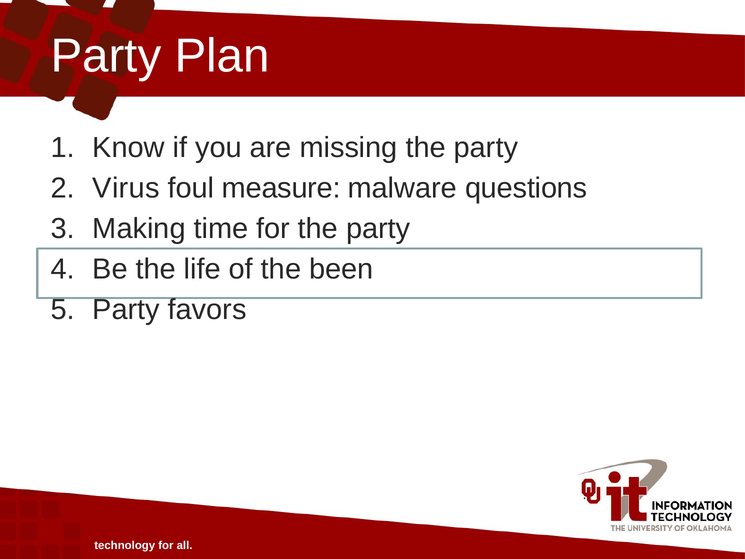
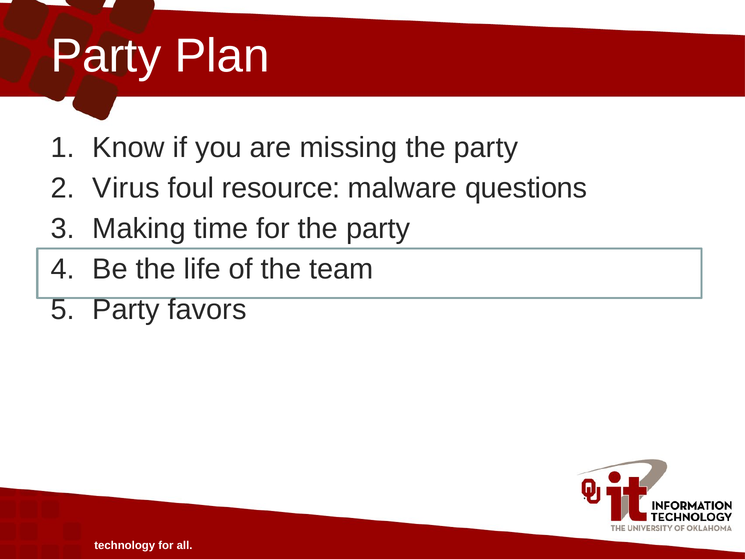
measure: measure -> resource
been: been -> team
